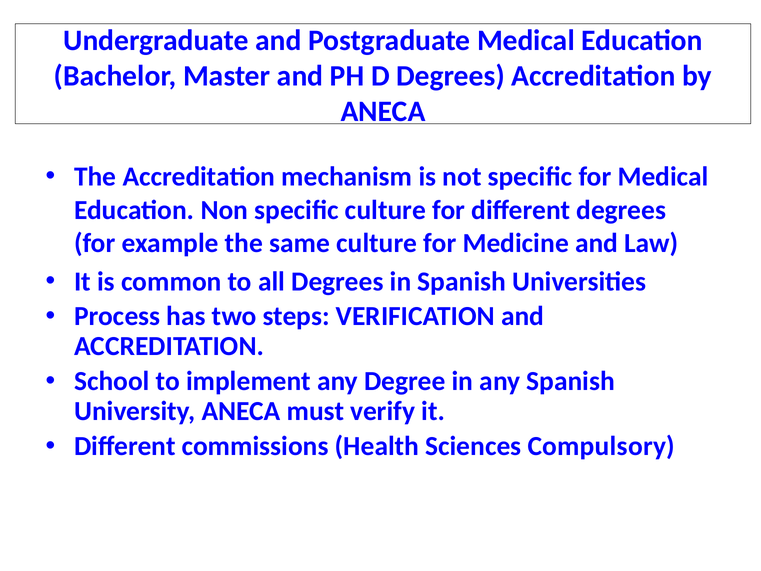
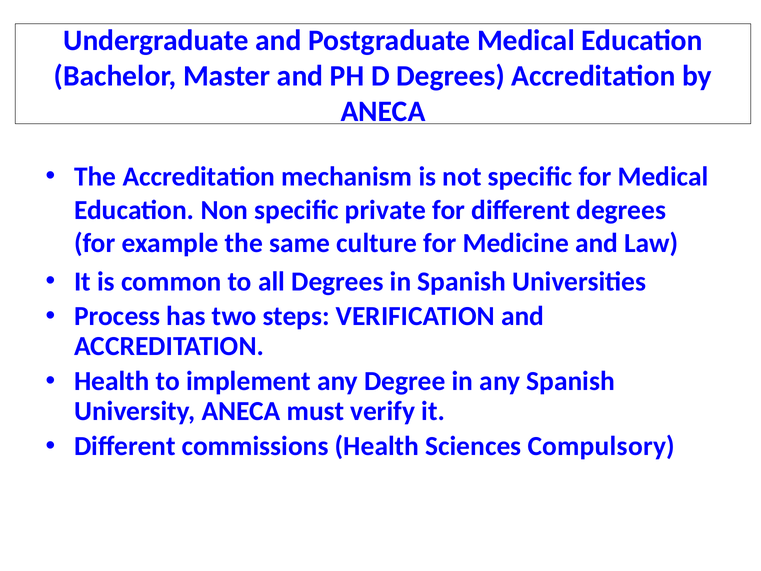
specific culture: culture -> private
School at (112, 381): School -> Health
